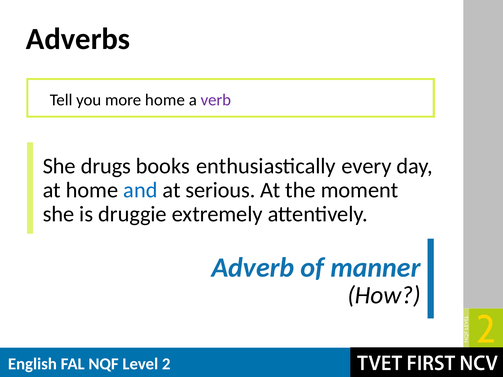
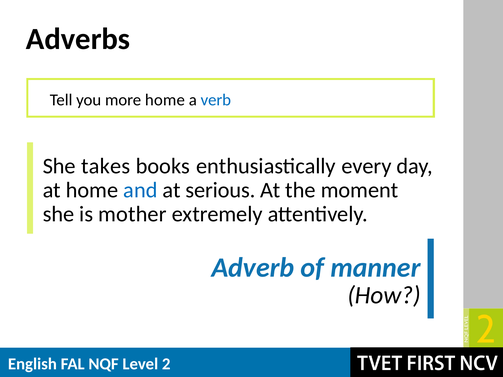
verb colour: purple -> blue
drugs: drugs -> takes
druggie: druggie -> mother
